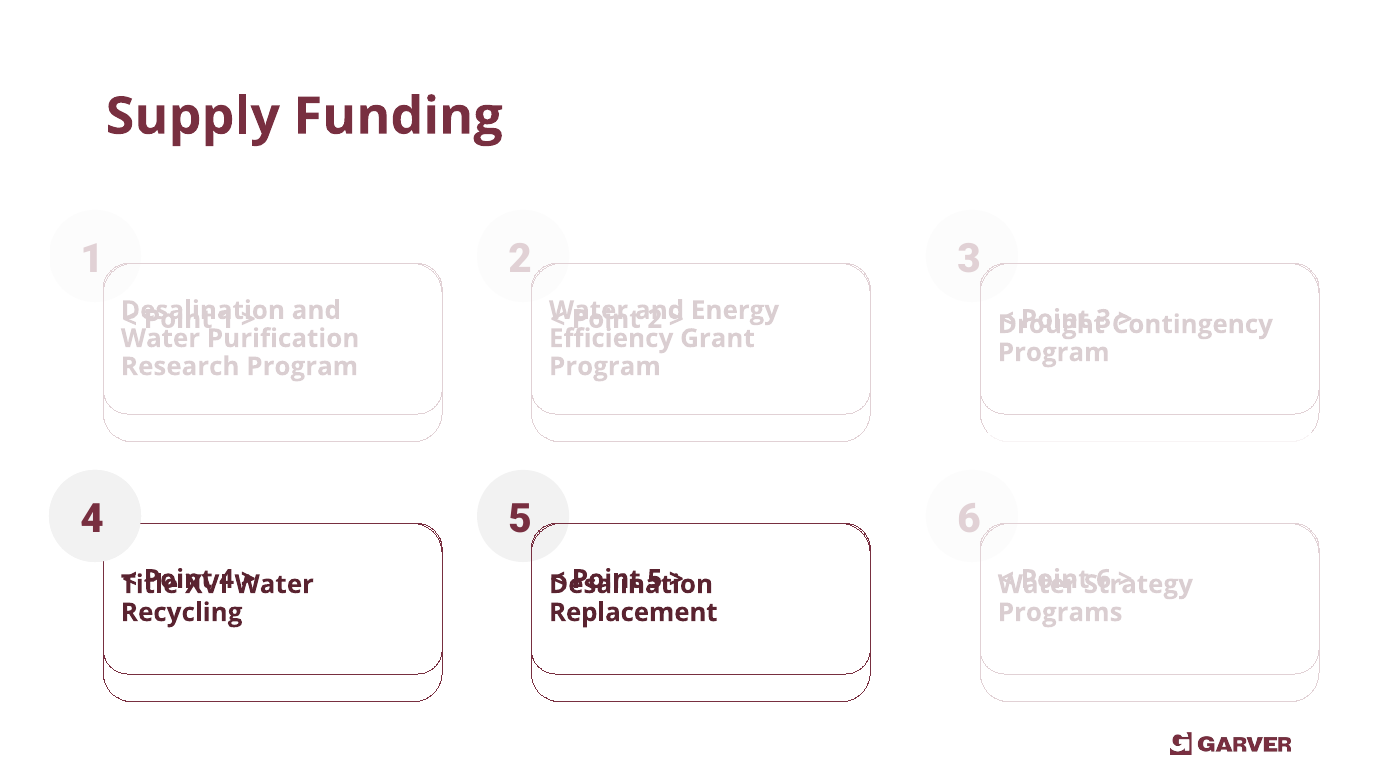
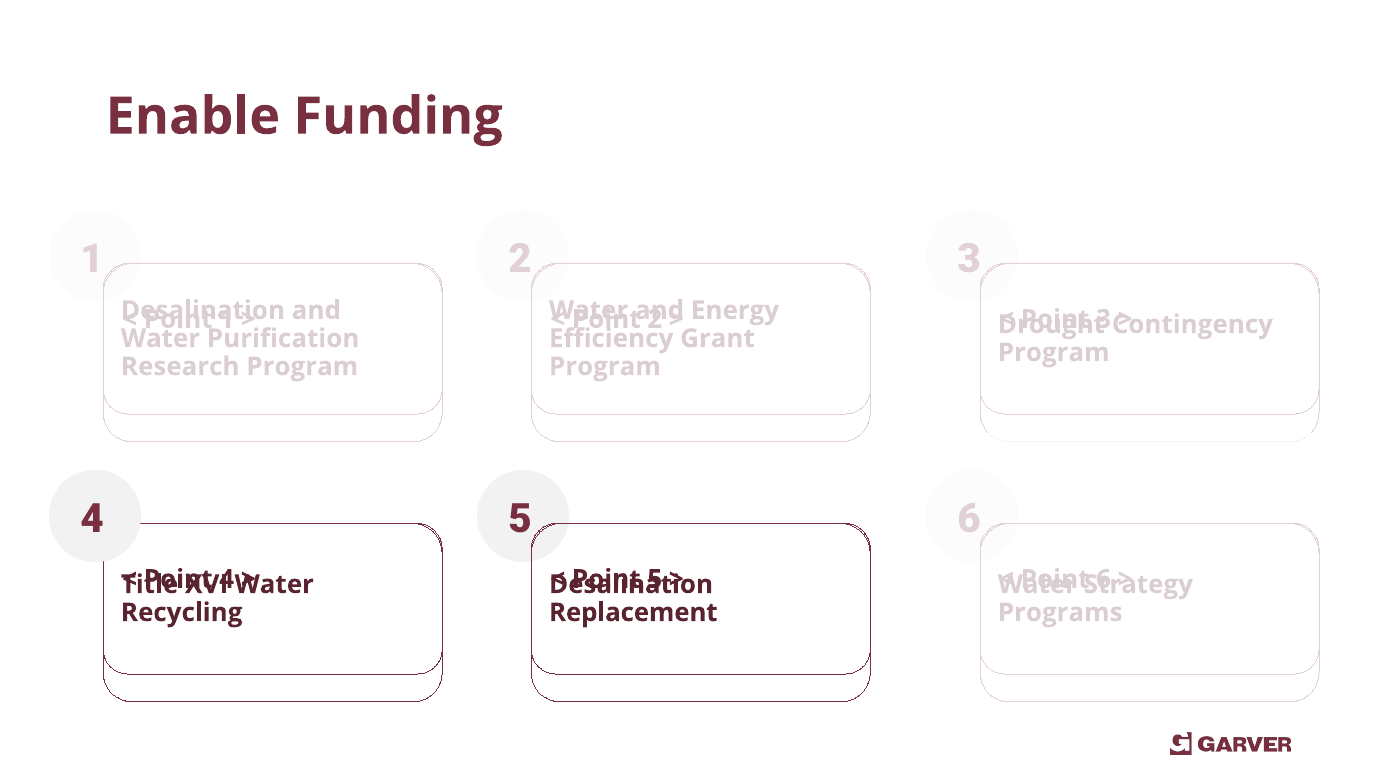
Supply: Supply -> Enable
